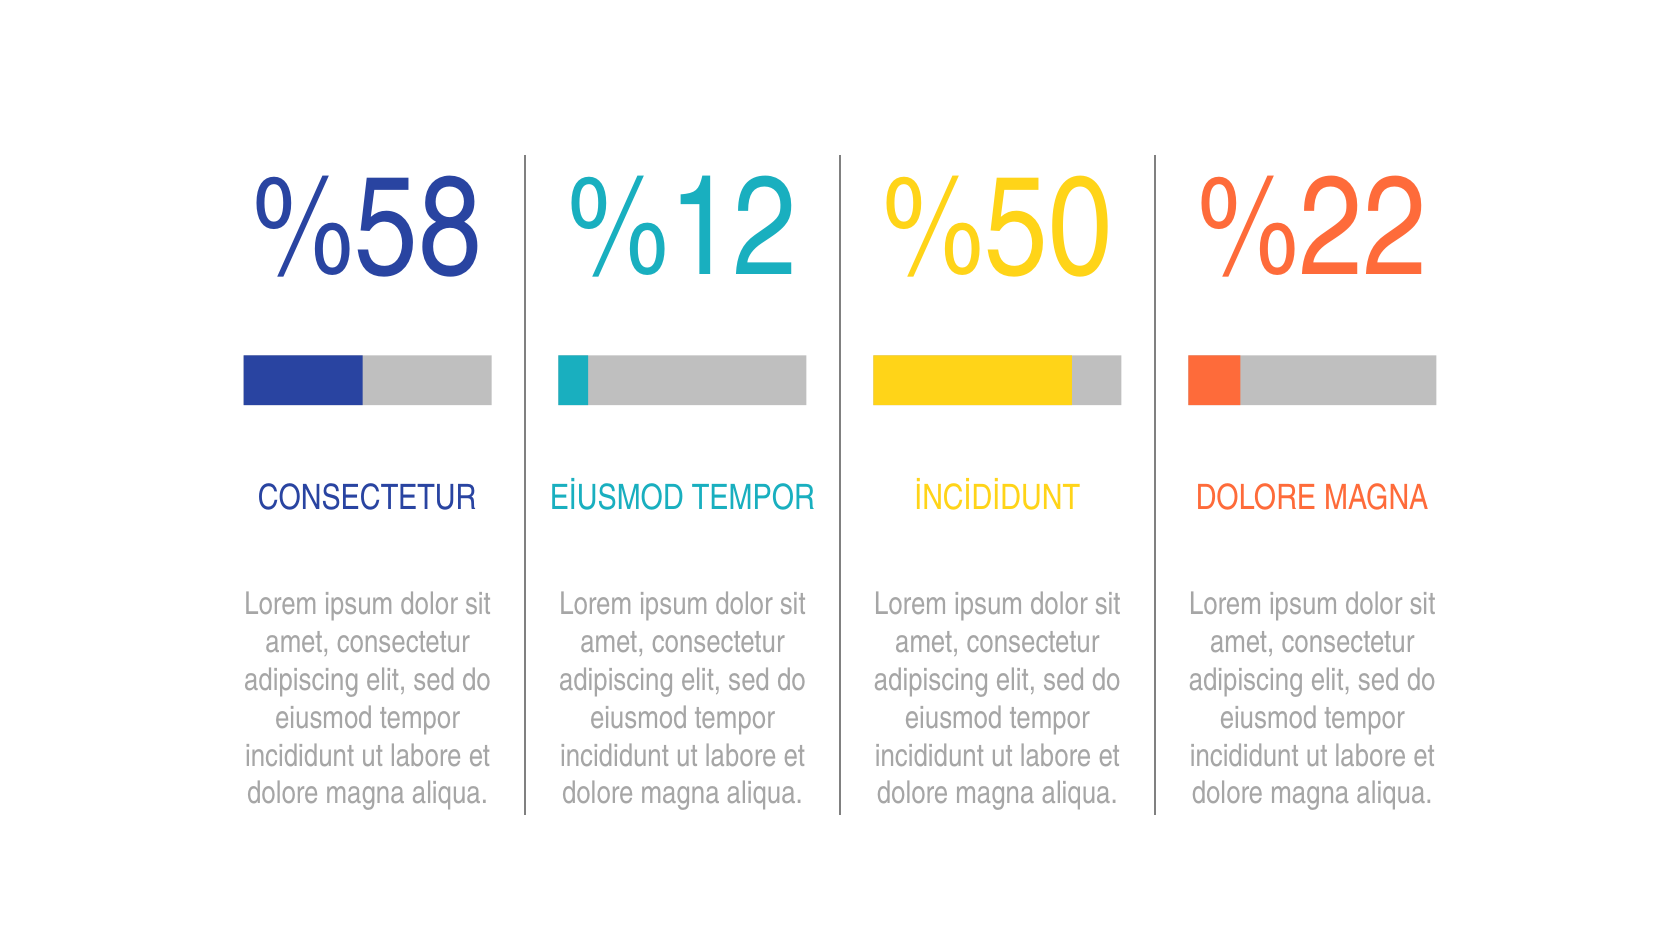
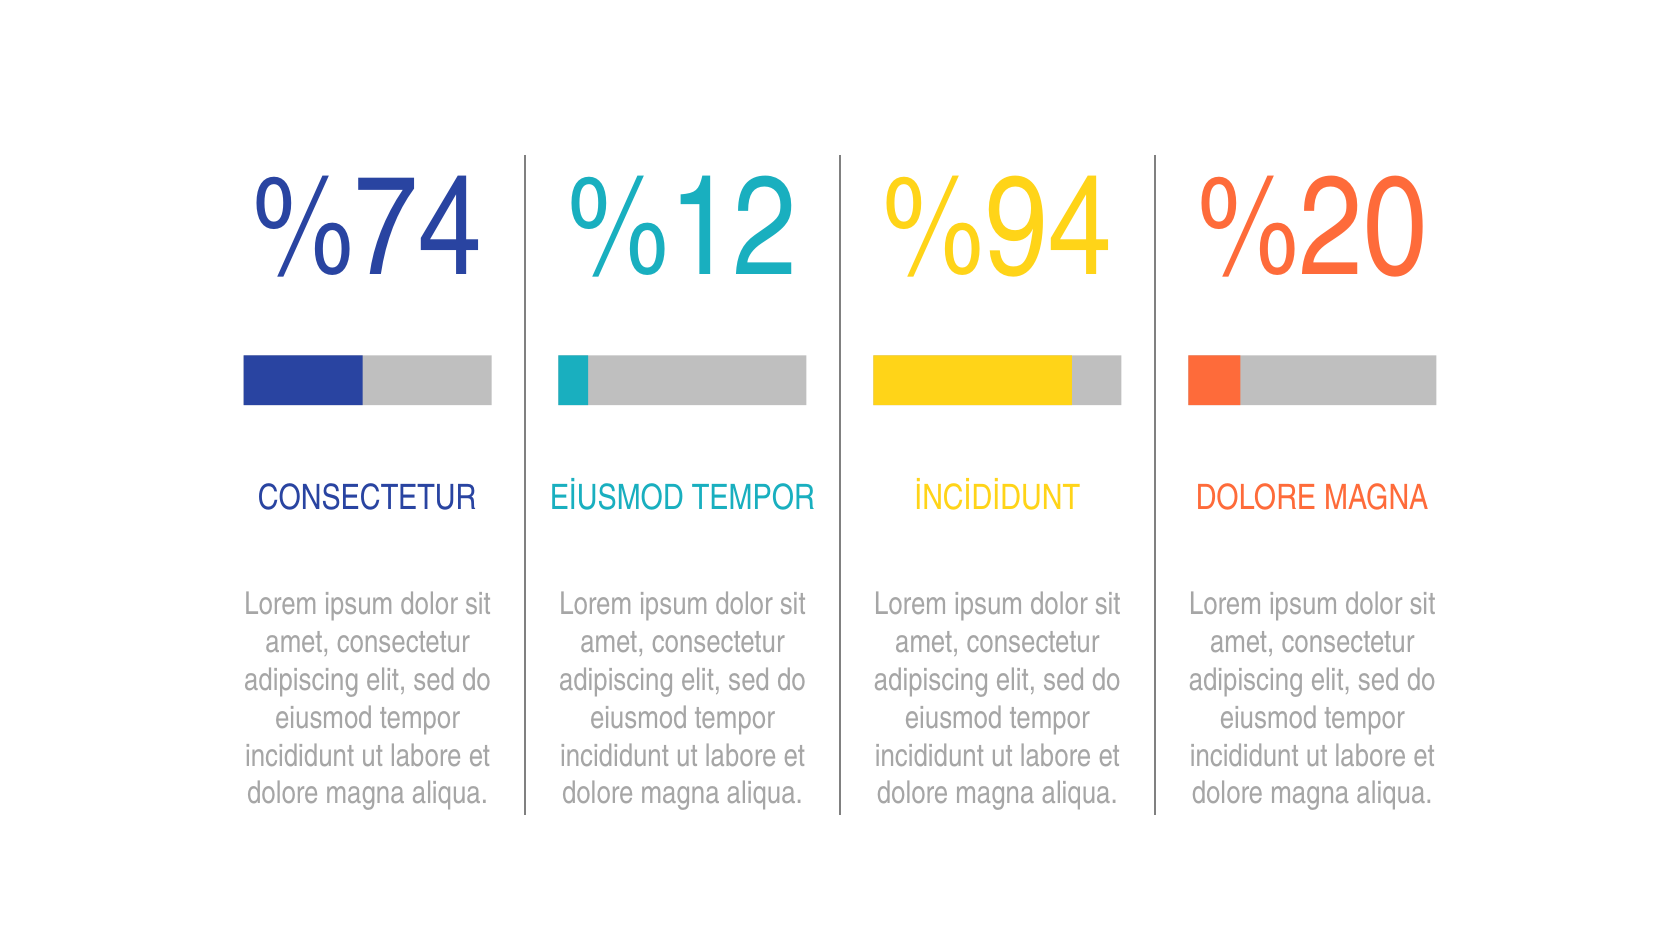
%58: %58 -> %74
%50: %50 -> %94
%22: %22 -> %20
